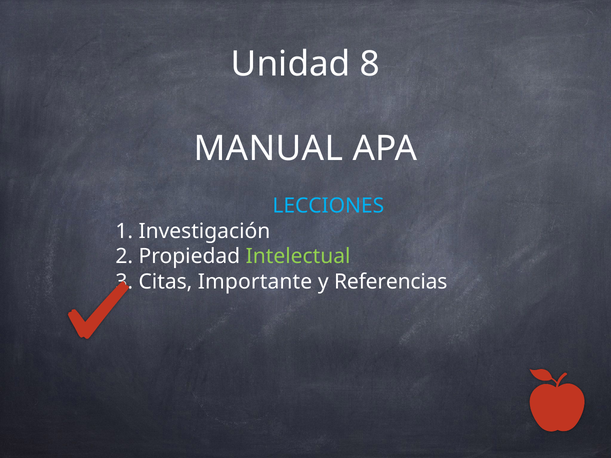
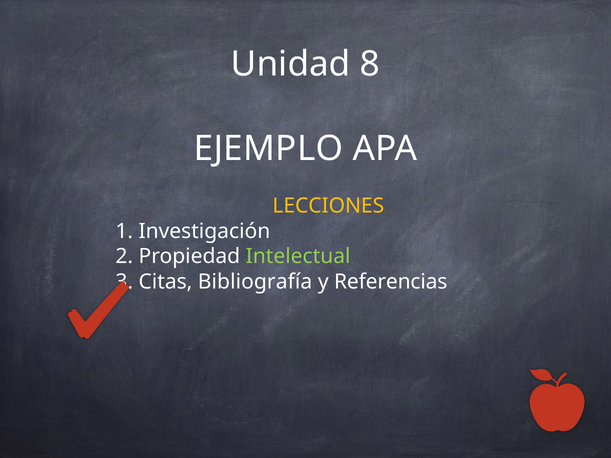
MANUAL: MANUAL -> EJEMPLO
LECCIONES colour: light blue -> yellow
Importante: Importante -> Bibliografía
